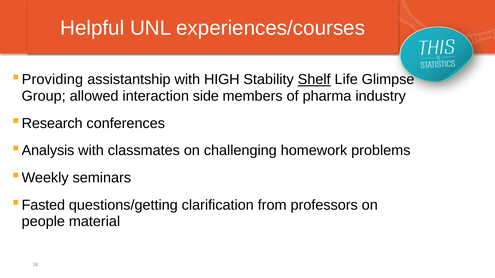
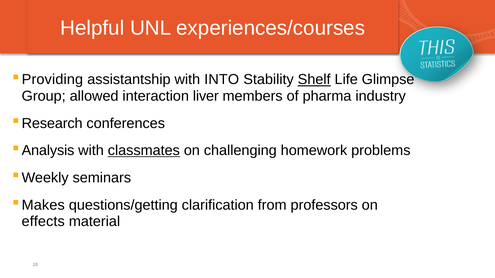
HIGH: HIGH -> INTO
side: side -> liver
classmates underline: none -> present
Fasted: Fasted -> Makes
people: people -> effects
